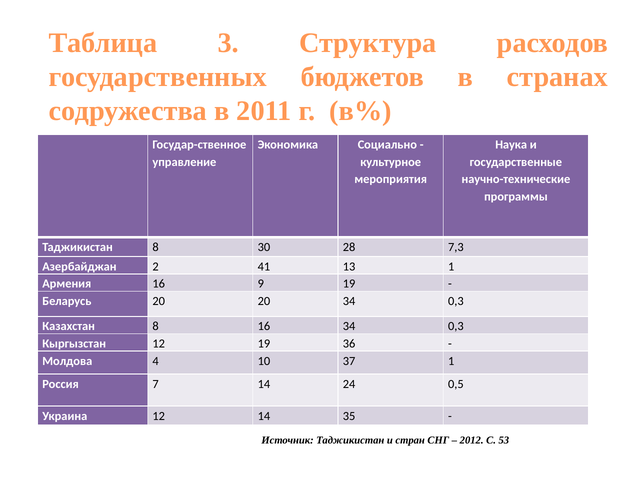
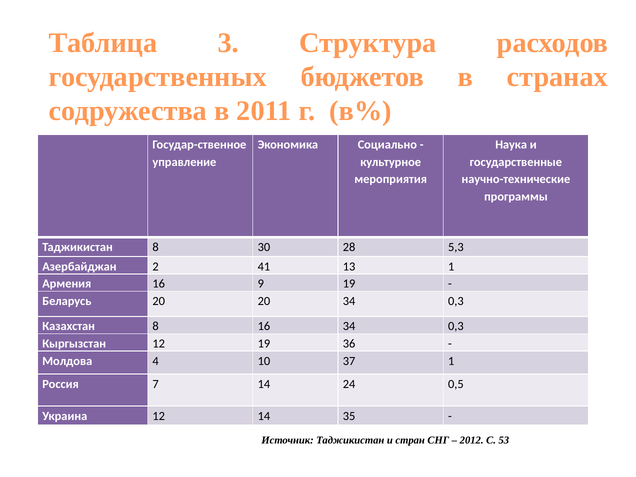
7,3: 7,3 -> 5,3
